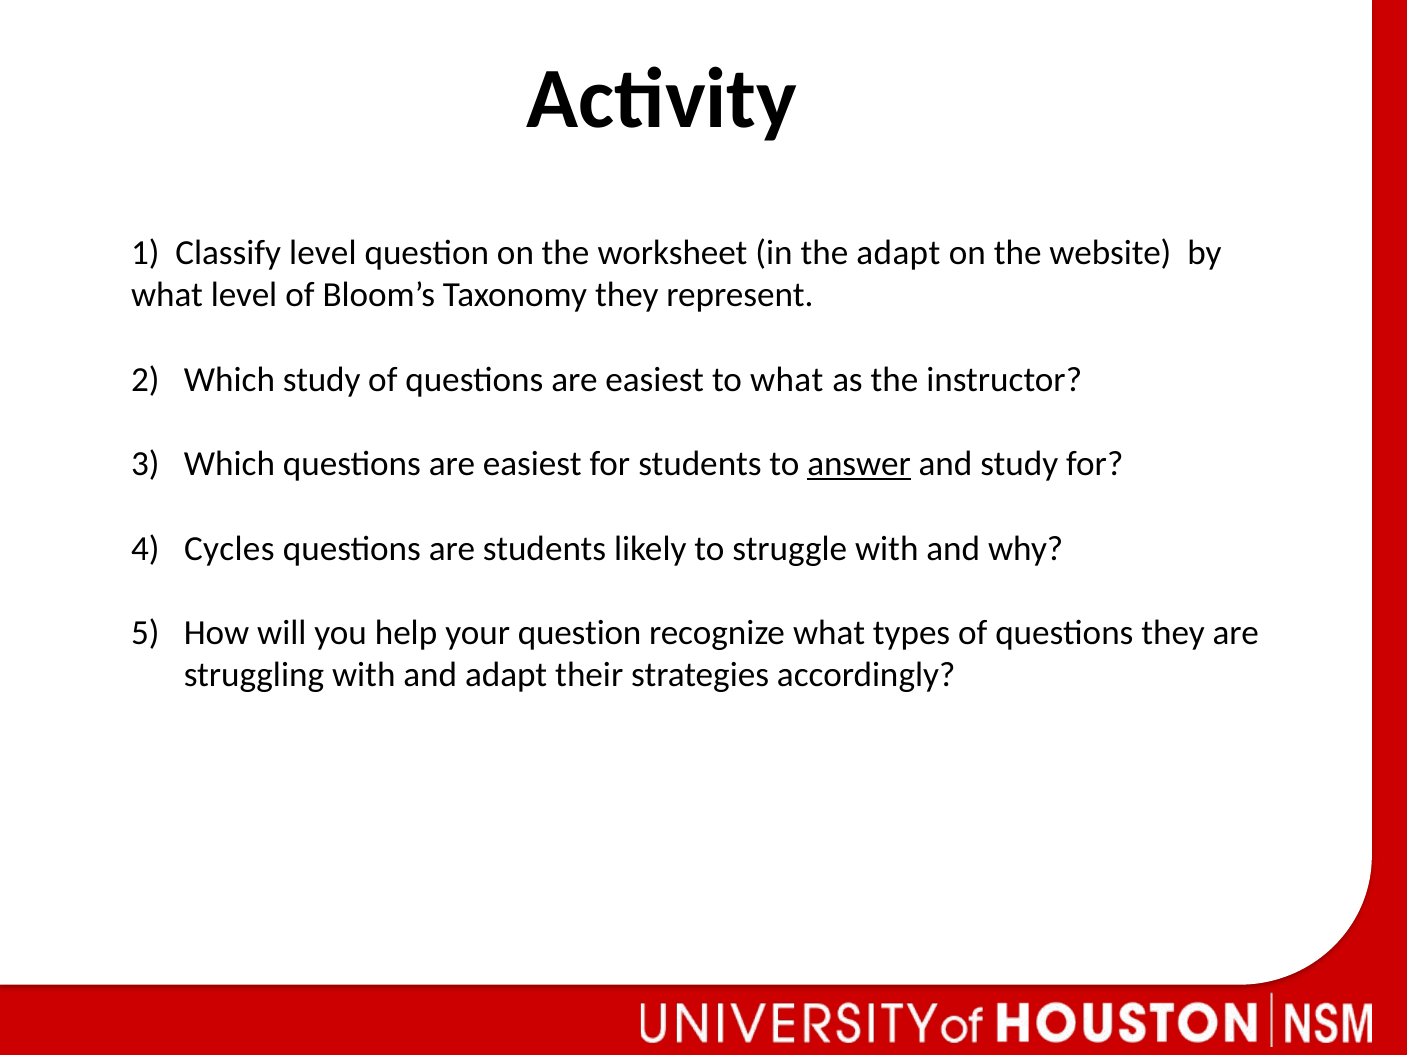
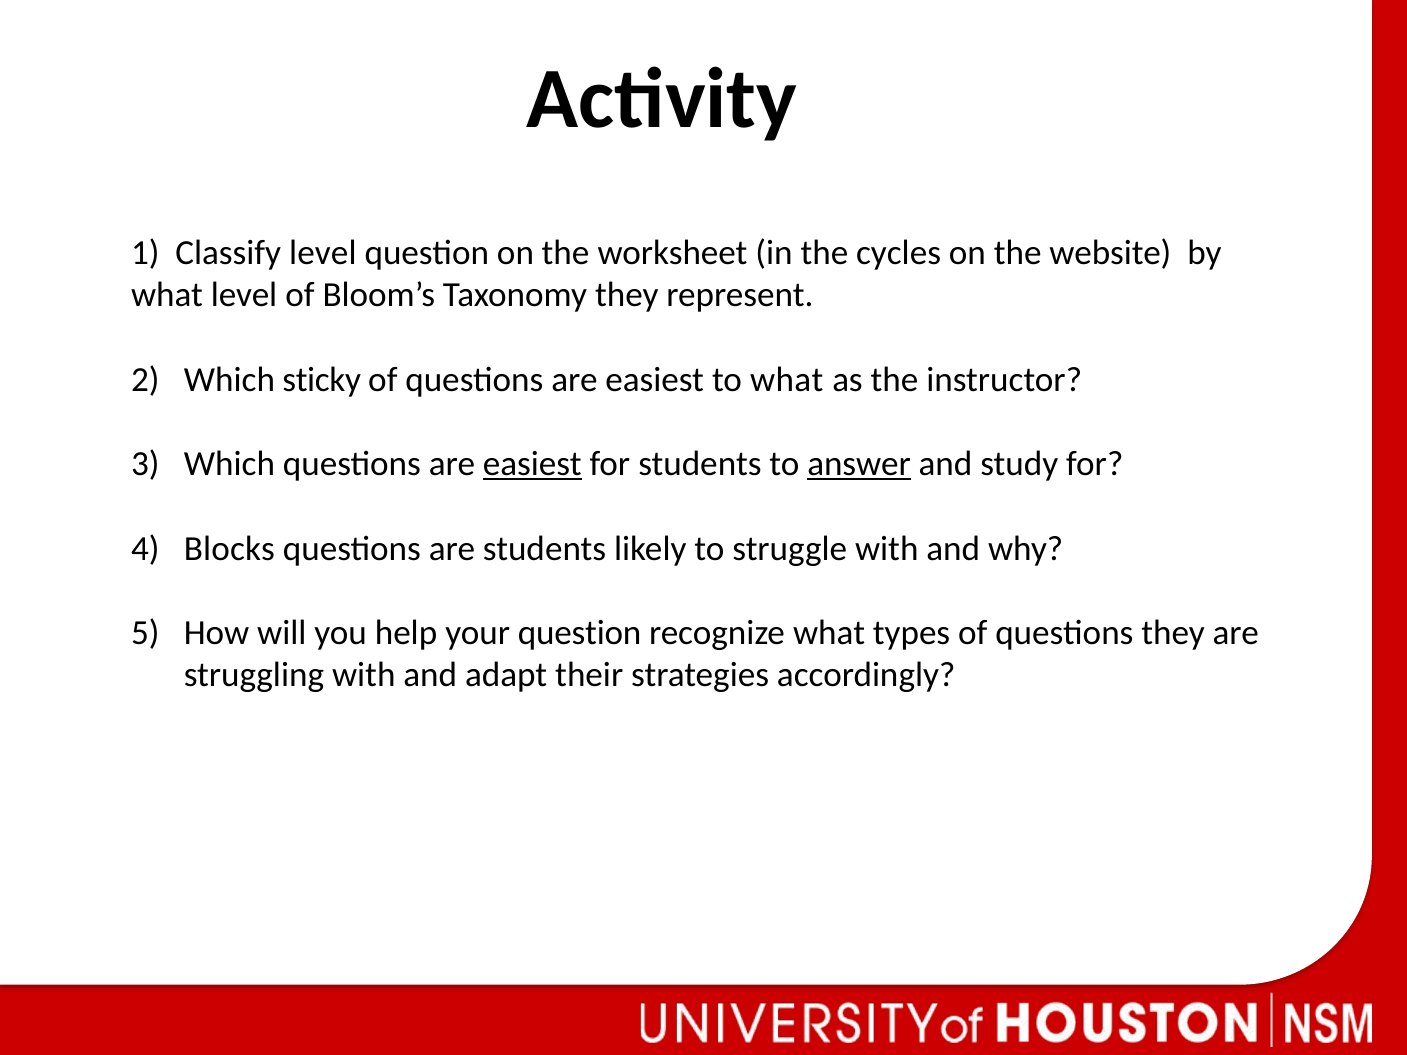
the adapt: adapt -> cycles
Which study: study -> sticky
easiest at (532, 464) underline: none -> present
Cycles: Cycles -> Blocks
